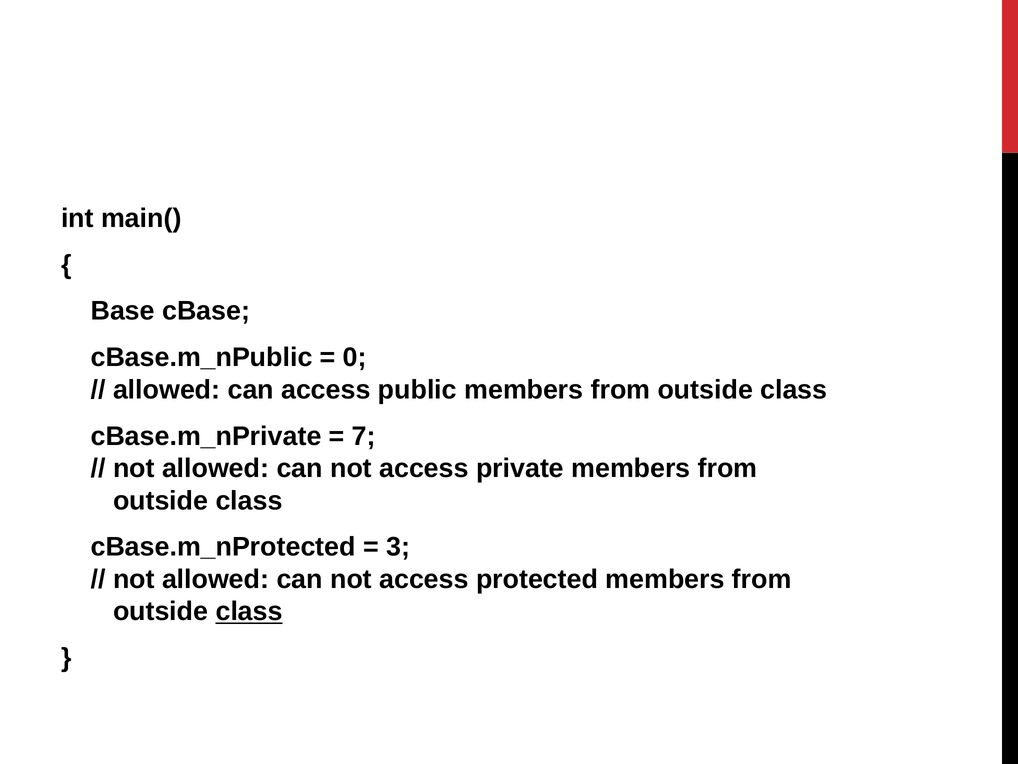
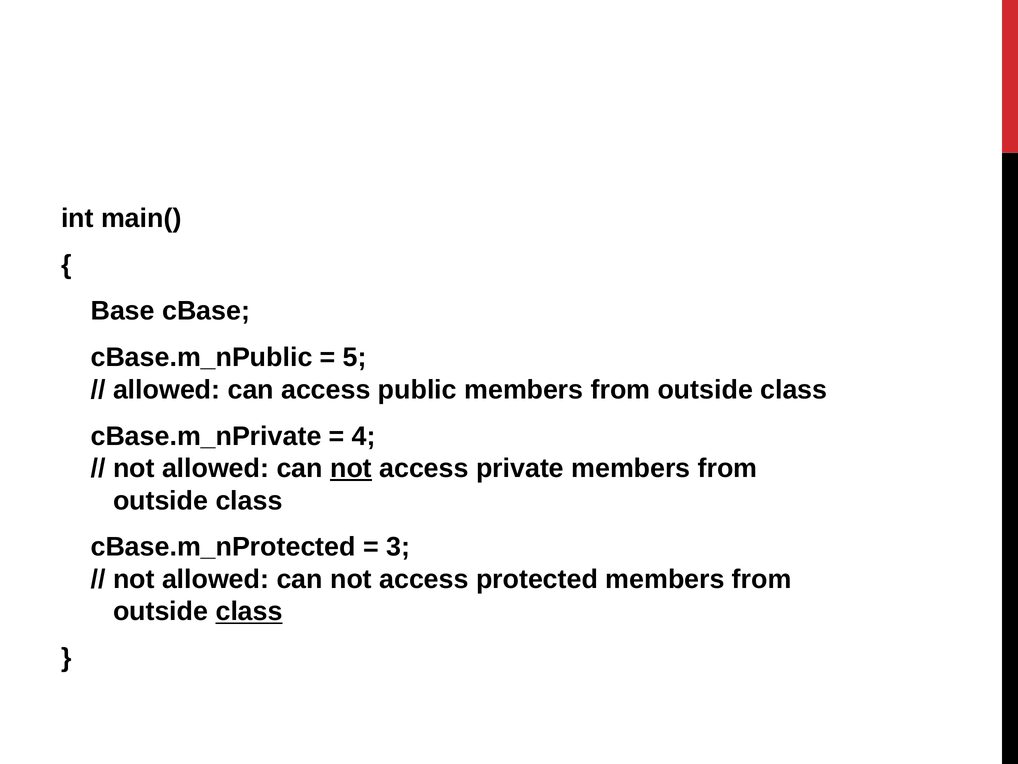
0: 0 -> 5
7: 7 -> 4
not at (351, 468) underline: none -> present
